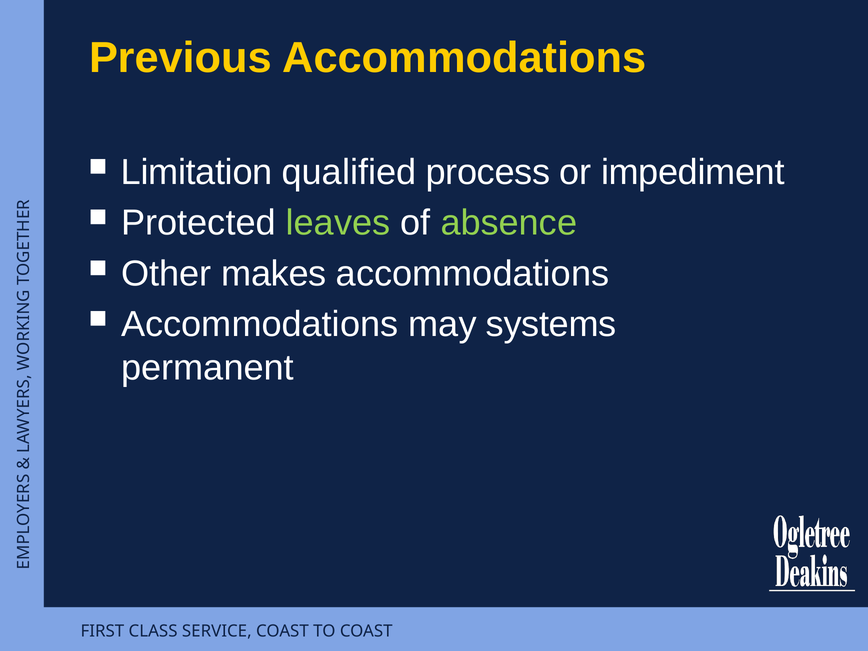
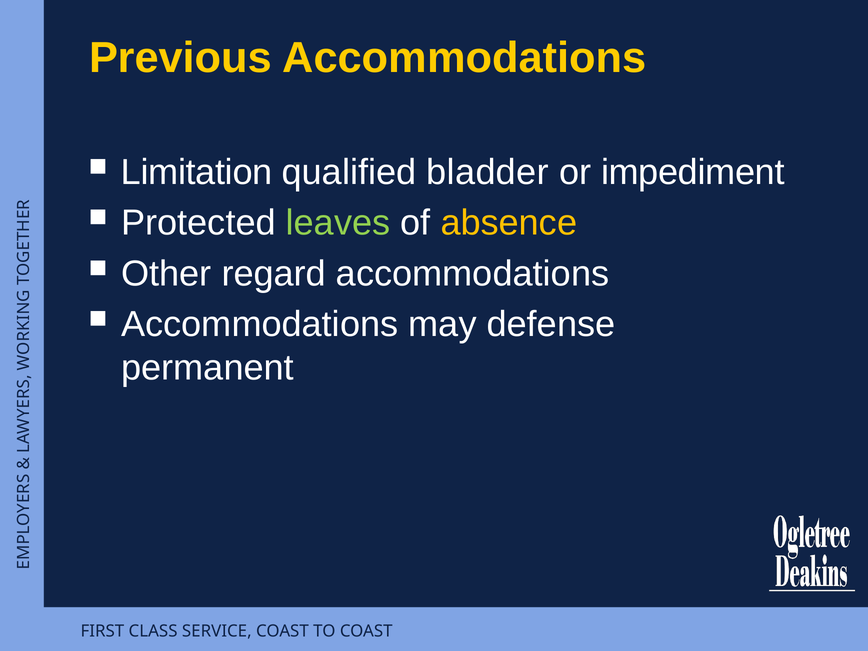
process: process -> bladder
absence colour: light green -> yellow
makes: makes -> regard
systems: systems -> defense
